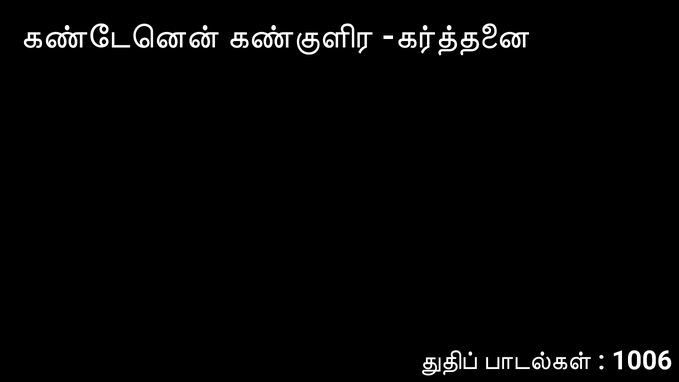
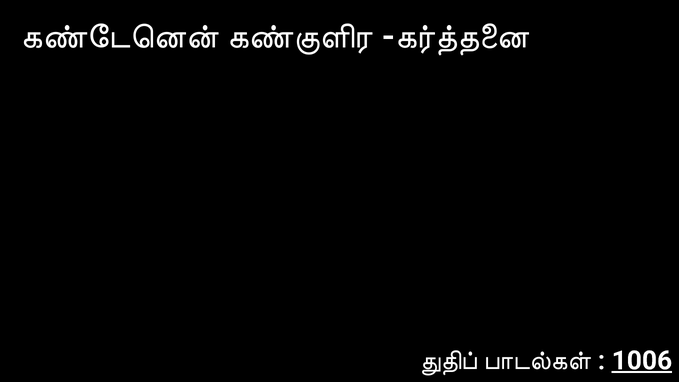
1006 underline: none -> present
